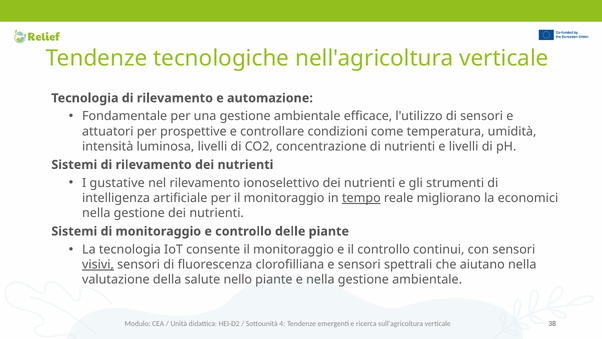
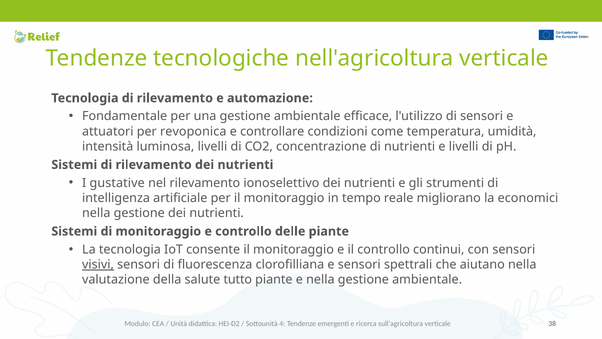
prospettive: prospettive -> revoponica
tempo underline: present -> none
nello: nello -> tutto
